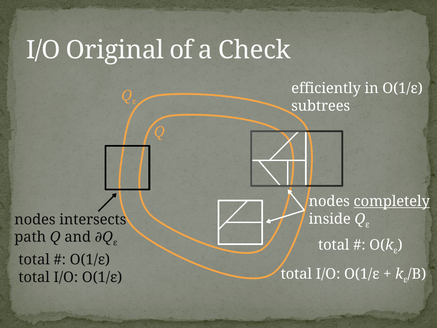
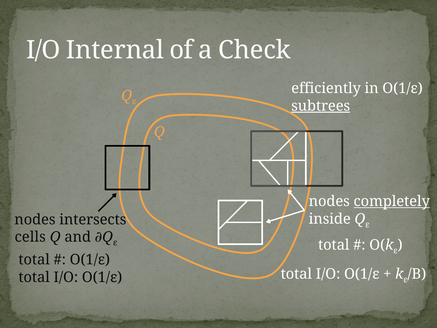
Original: Original -> Internal
subtrees underline: none -> present
path: path -> cells
